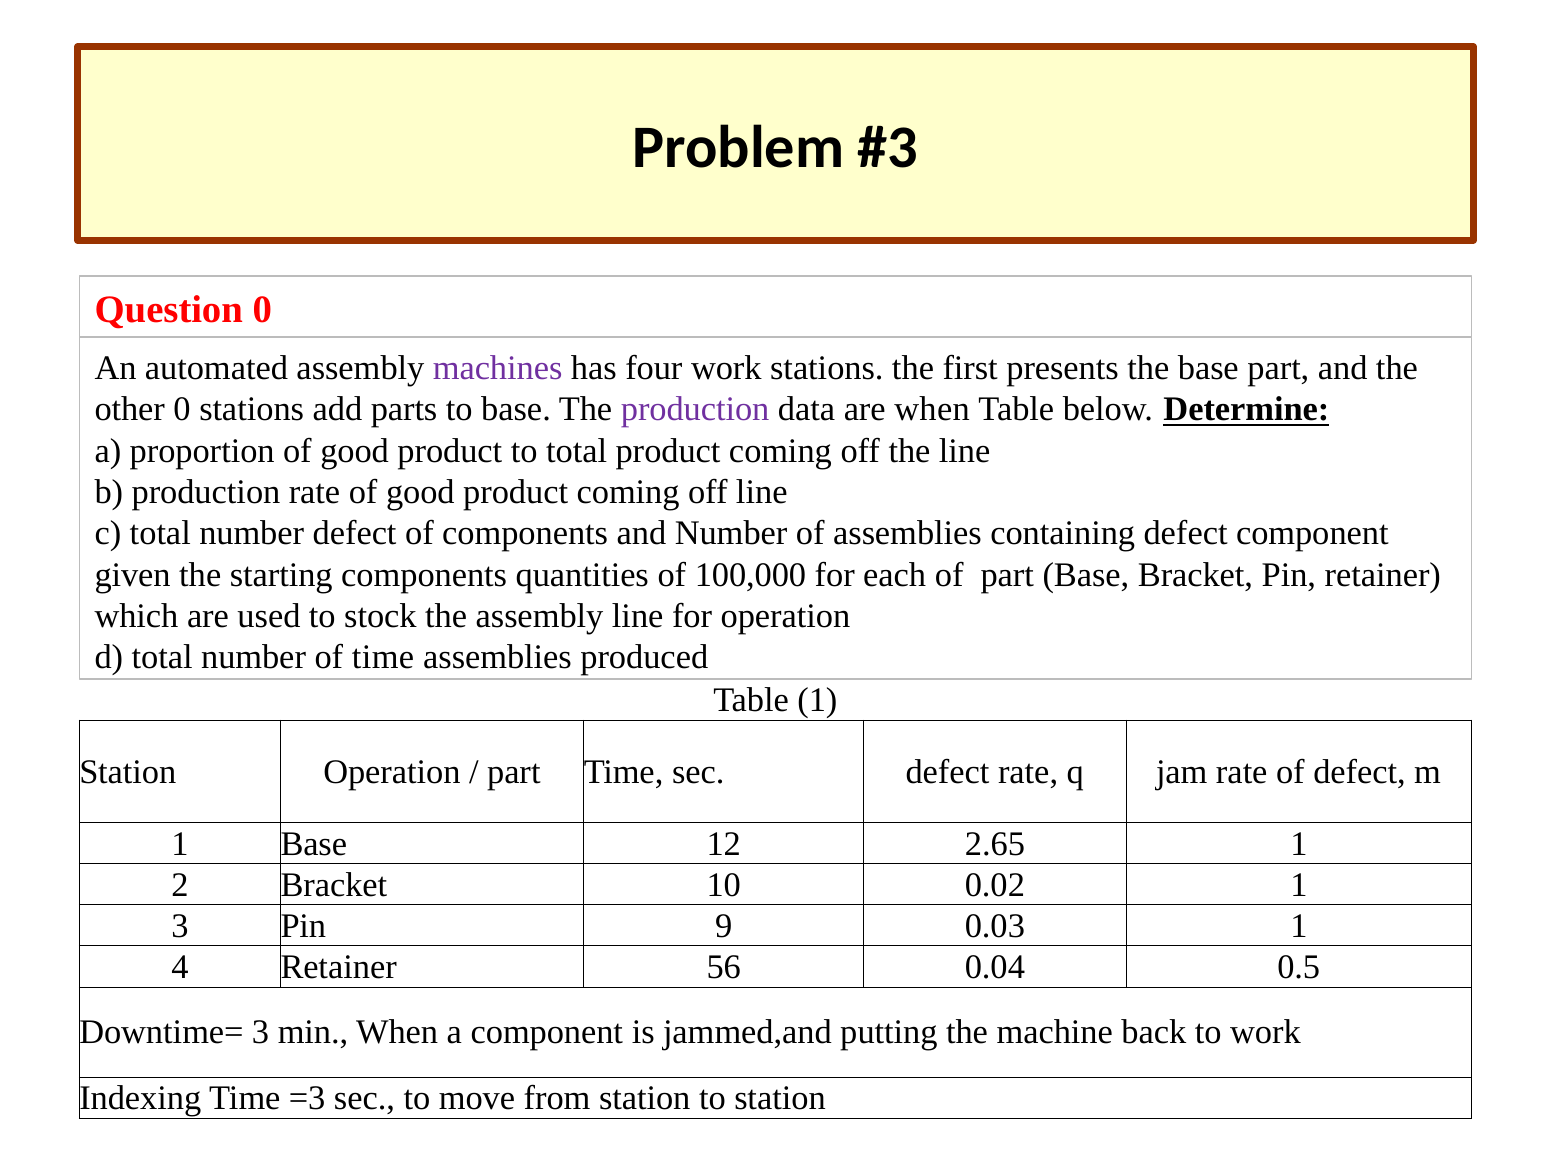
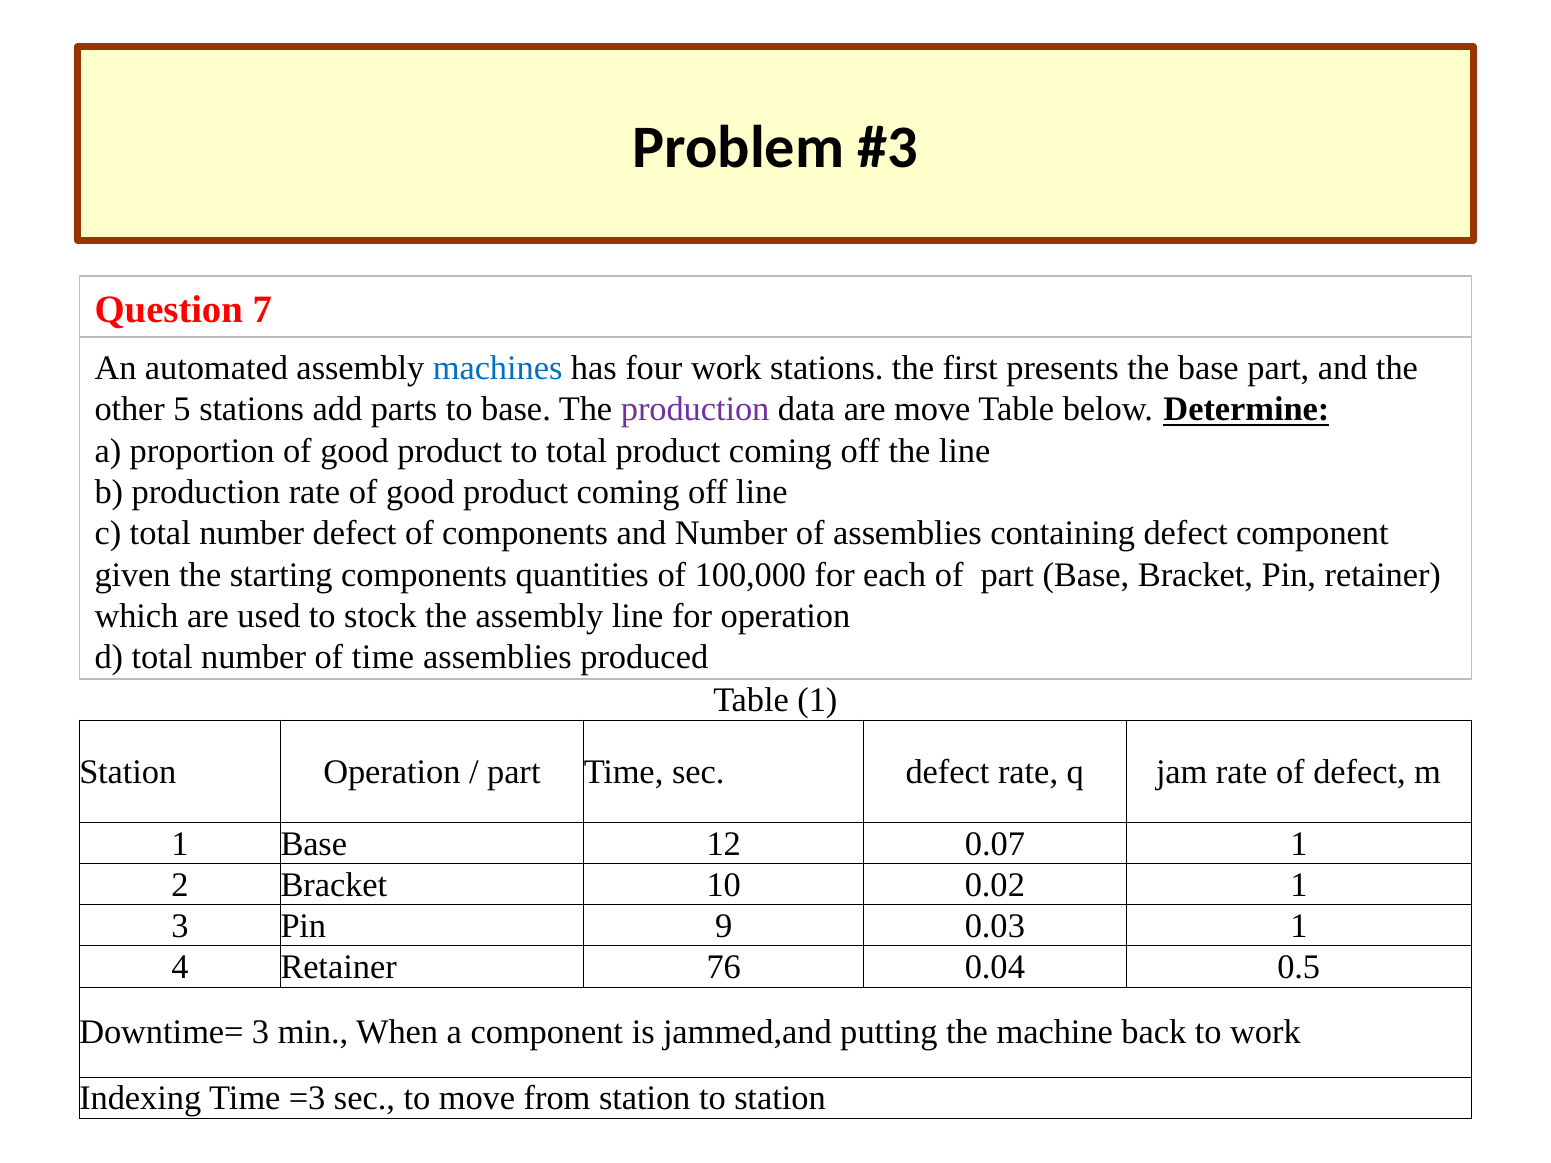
Question 0: 0 -> 7
machines colour: purple -> blue
other 0: 0 -> 5
are when: when -> move
2.65: 2.65 -> 0.07
56: 56 -> 76
